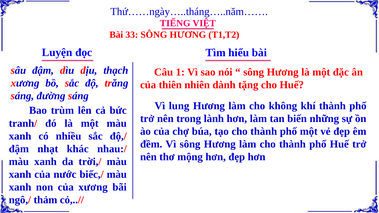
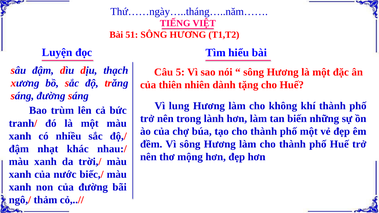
33: 33 -> 51
1: 1 -> 5
của xương: xương -> đường
